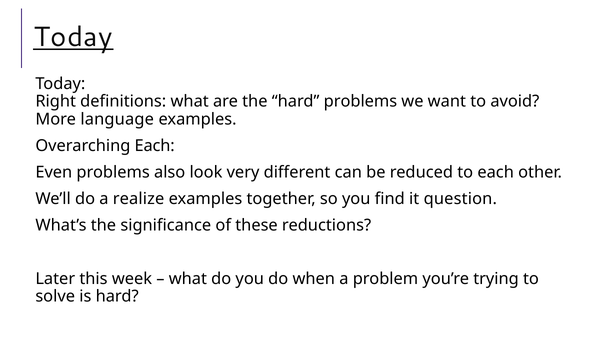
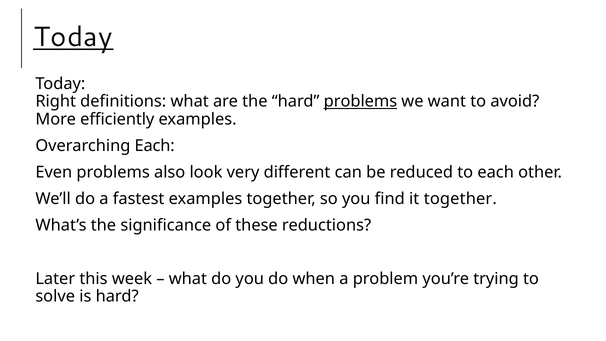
problems at (360, 101) underline: none -> present
language: language -> efficiently
realize: realize -> fastest
it question: question -> together
